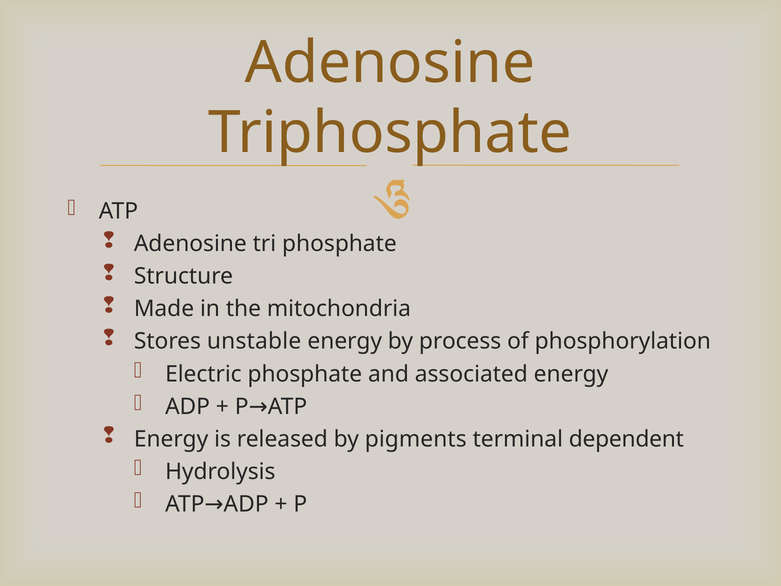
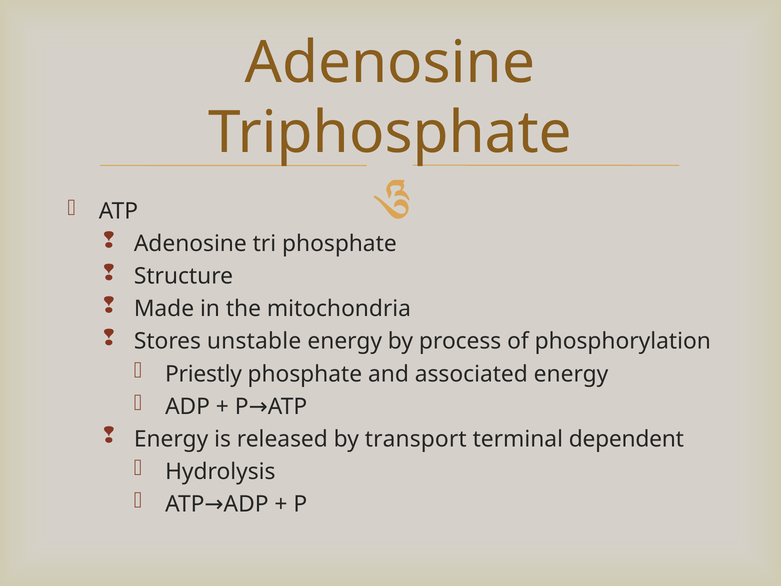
Electric: Electric -> Priestly
pigments: pigments -> transport
